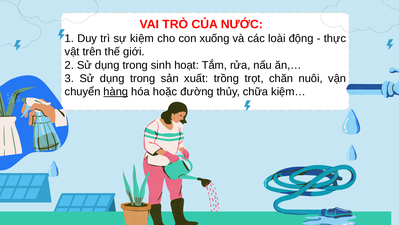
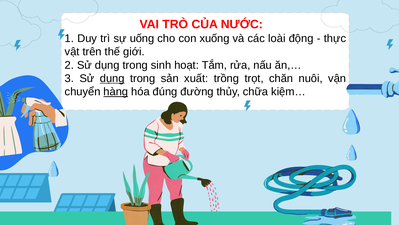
kiệm: kiệm -> uống
dụng at (112, 78) underline: none -> present
hoặc: hoặc -> đúng
